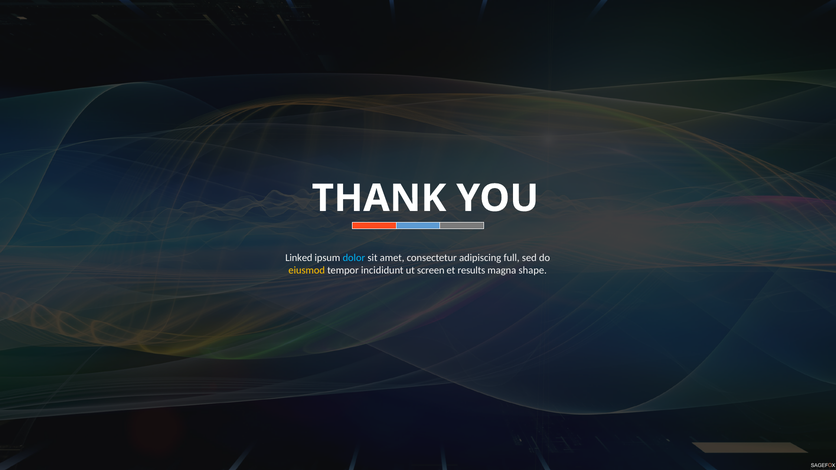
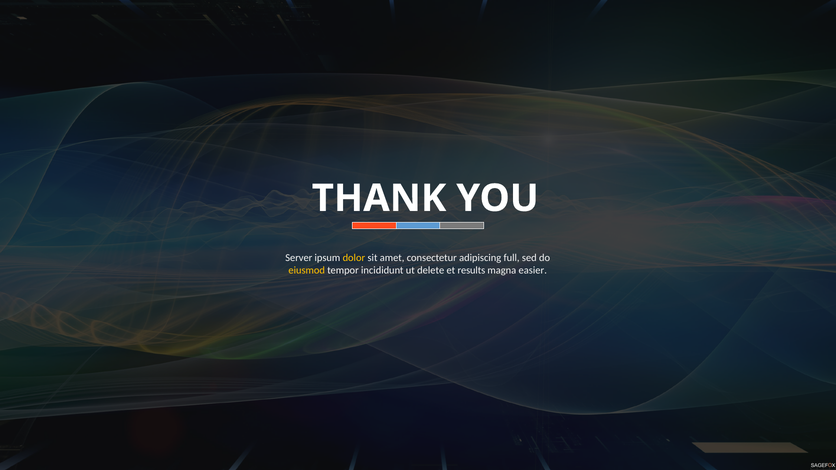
Linked: Linked -> Server
dolor colour: light blue -> yellow
screen: screen -> delete
shape: shape -> easier
